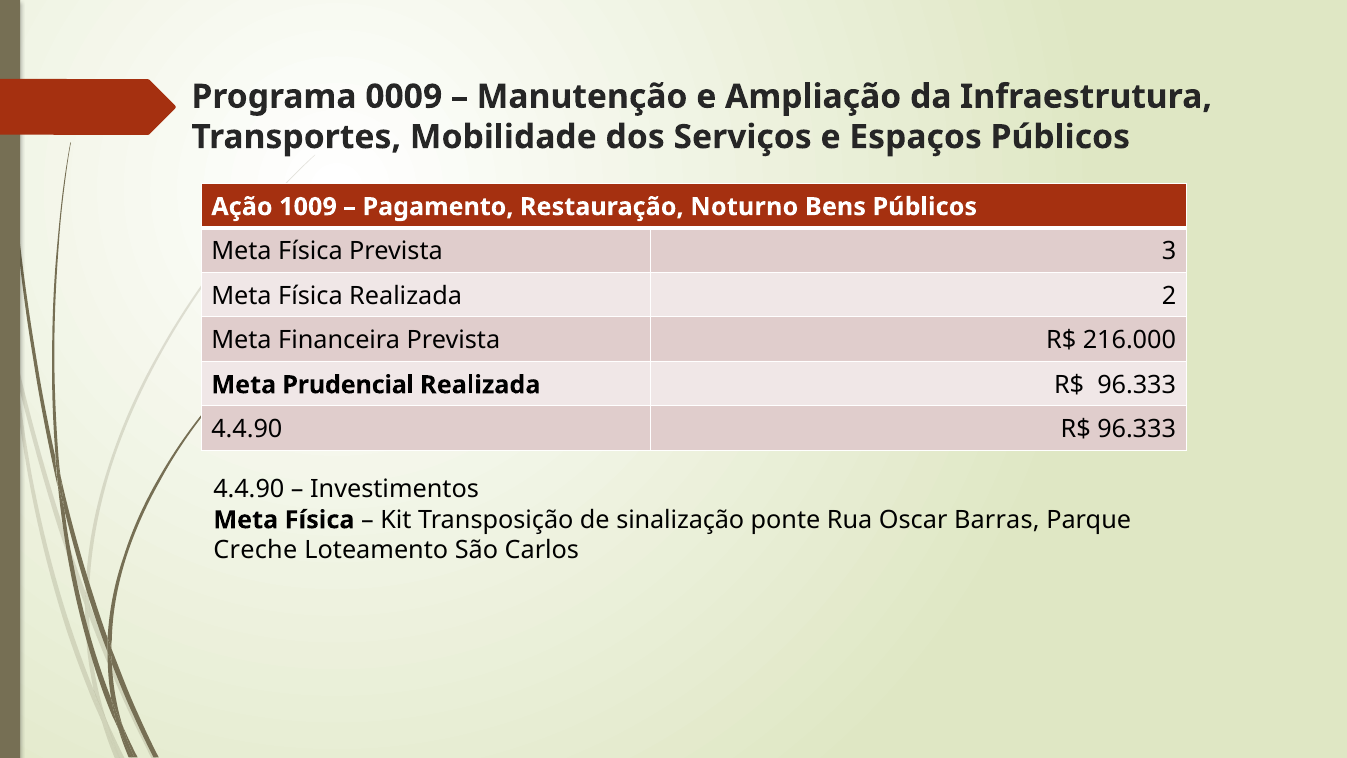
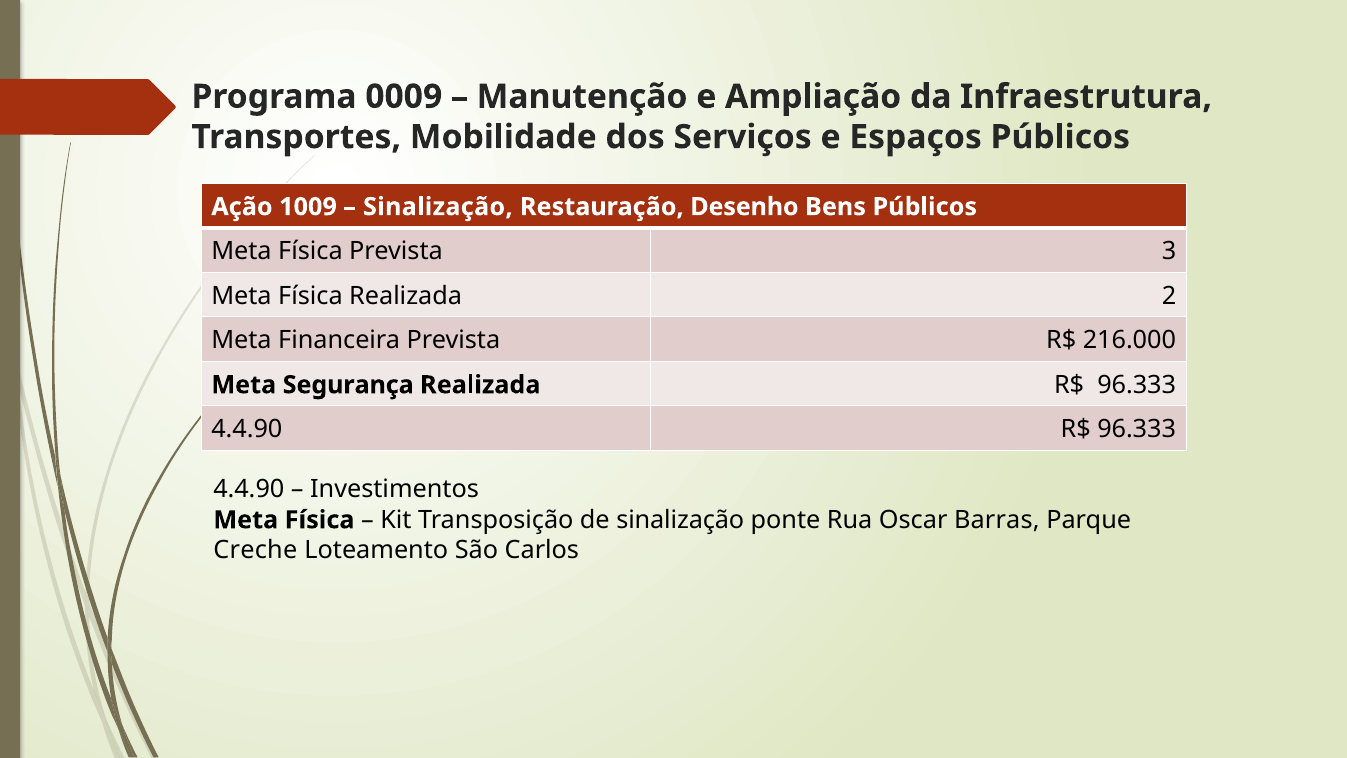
Pagamento at (438, 207): Pagamento -> Sinalização
Noturno: Noturno -> Desenho
Prudencial: Prudencial -> Segurança
